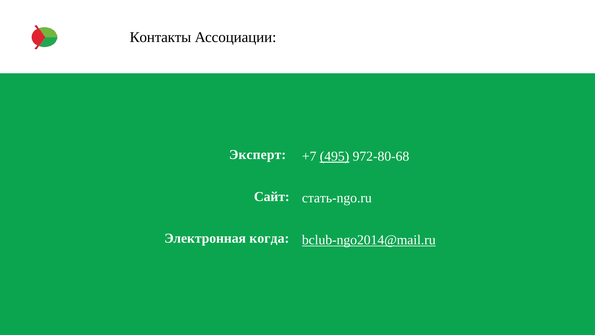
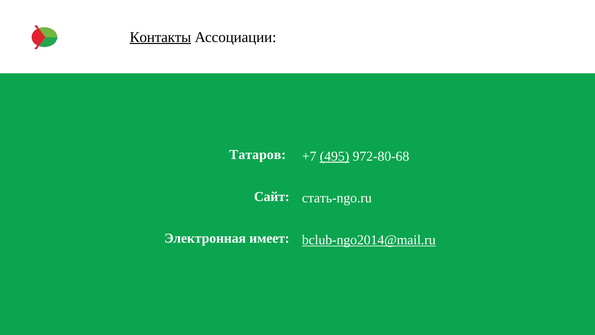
Контакты underline: none -> present
Эксперт: Эксперт -> Татаров
когда: когда -> имеет
